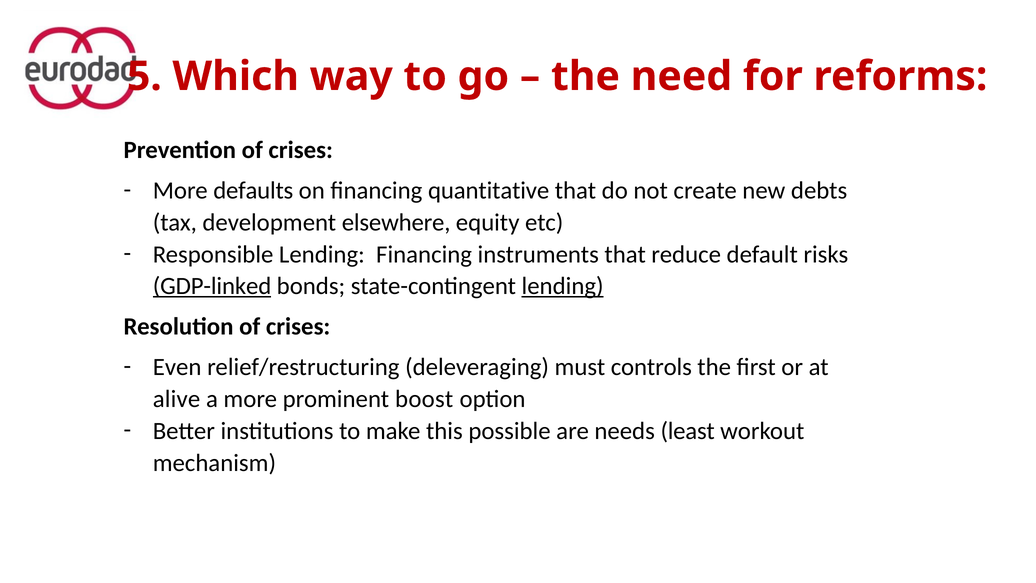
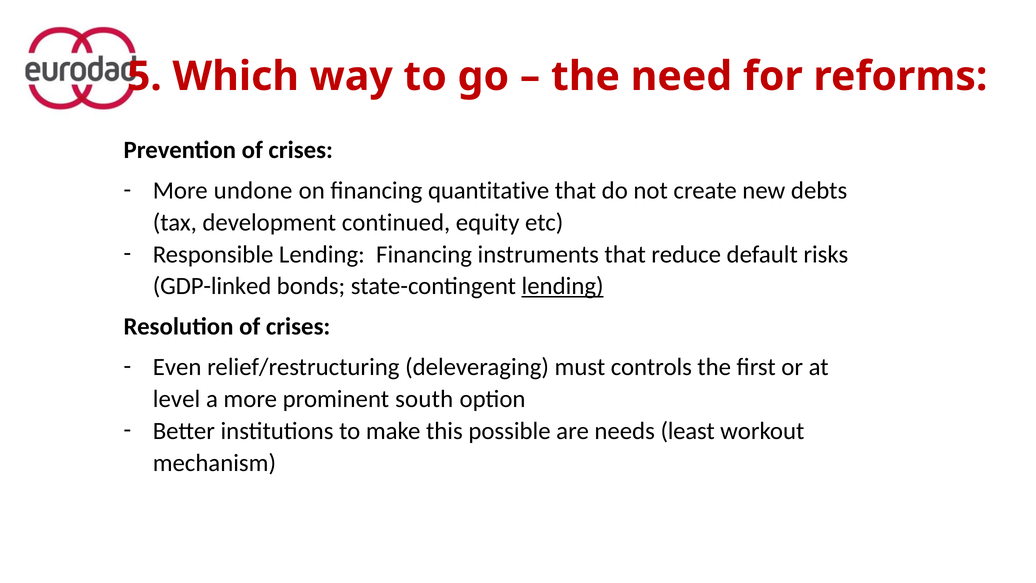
defaults: defaults -> undone
elsewhere: elsewhere -> continued
GDP-linked underline: present -> none
alive: alive -> level
boost: boost -> south
